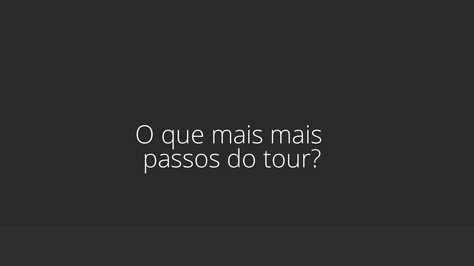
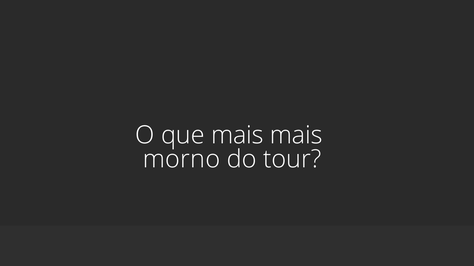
passos: passos -> morno
